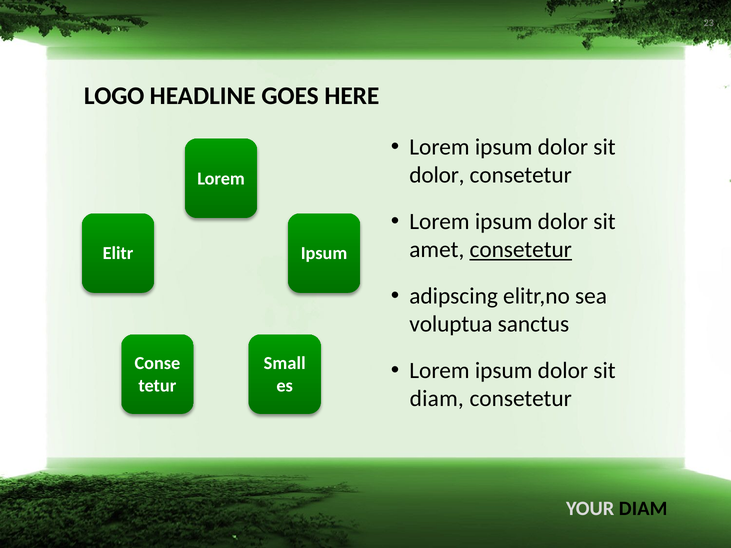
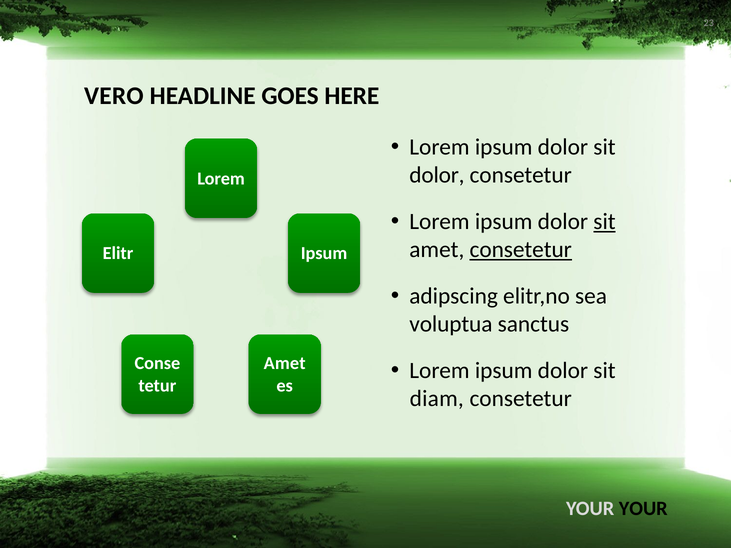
LOGO: LOGO -> VERO
sit at (605, 222) underline: none -> present
Small at (285, 363): Small -> Amet
YOUR DIAM: DIAM -> YOUR
